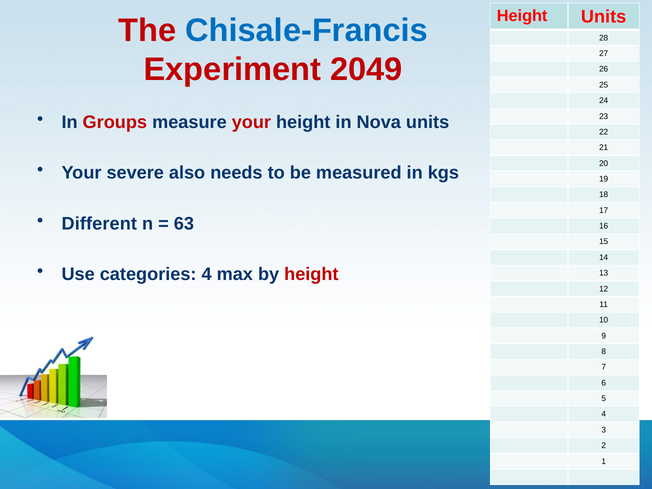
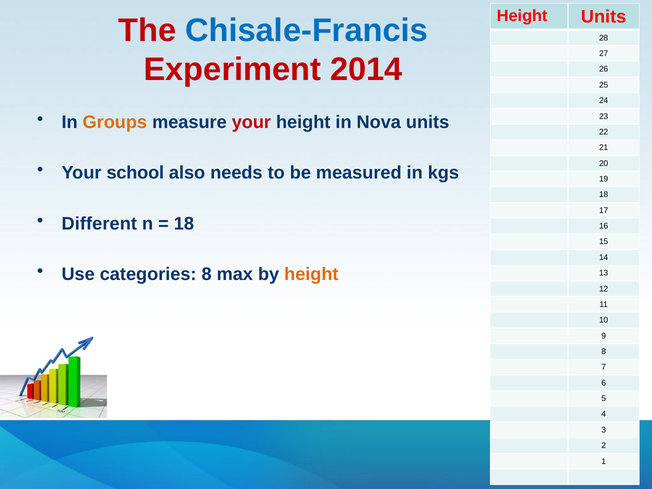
2049: 2049 -> 2014
Groups colour: red -> orange
severe: severe -> school
63 at (184, 224): 63 -> 18
categories 4: 4 -> 8
height at (311, 274) colour: red -> orange
